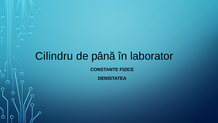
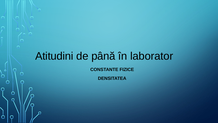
Cilindru: Cilindru -> Atitudini
